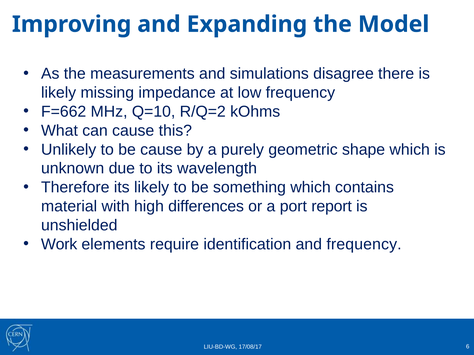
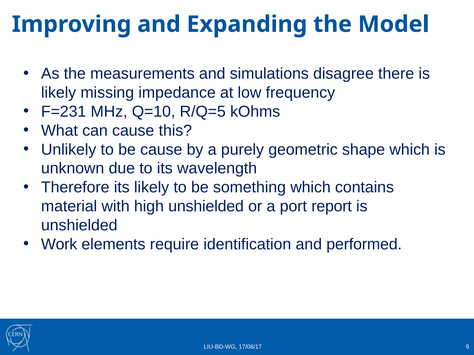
F=662: F=662 -> F=231
R/Q=2: R/Q=2 -> R/Q=5
high differences: differences -> unshielded
and frequency: frequency -> performed
